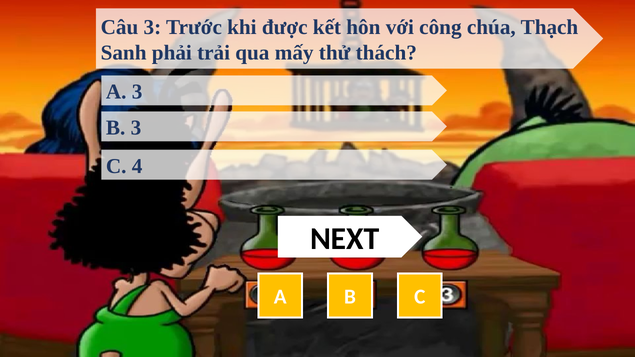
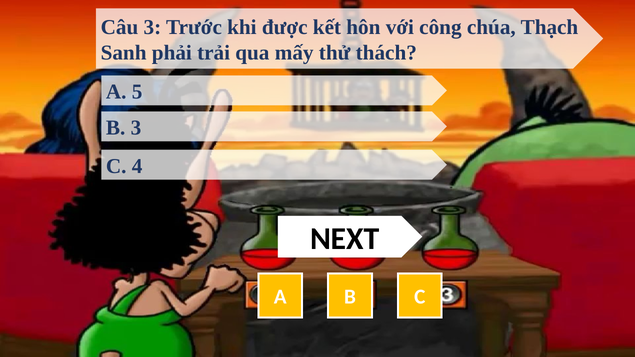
A 3: 3 -> 5
